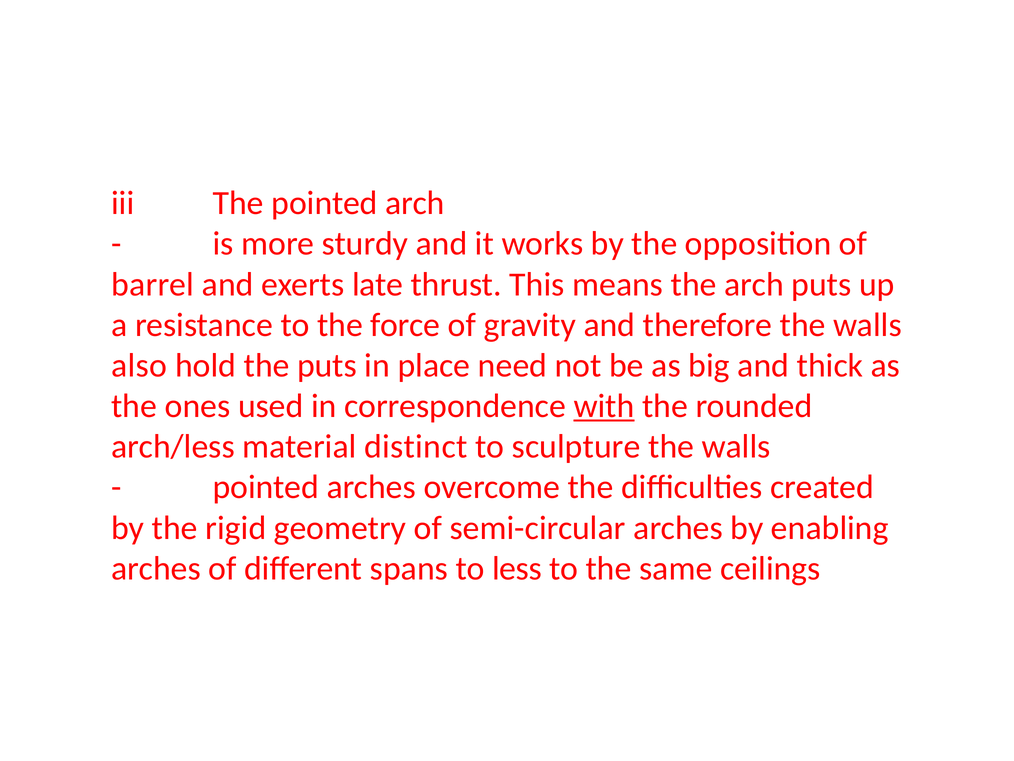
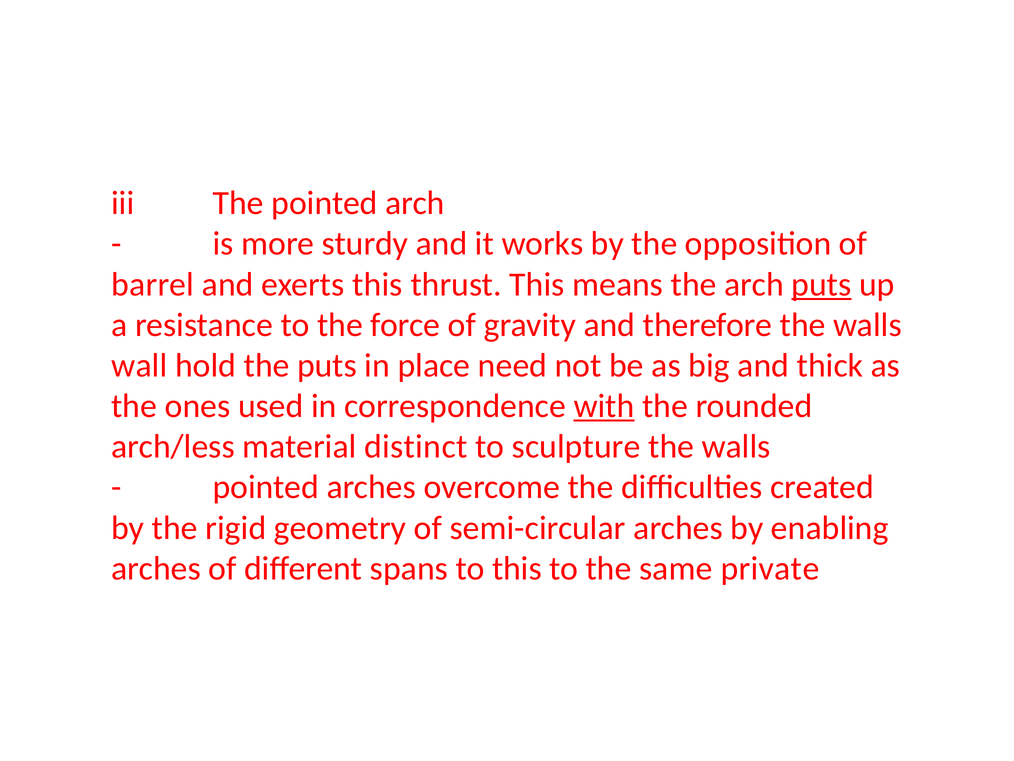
exerts late: late -> this
puts at (821, 284) underline: none -> present
also: also -> wall
to less: less -> this
ceilings: ceilings -> private
